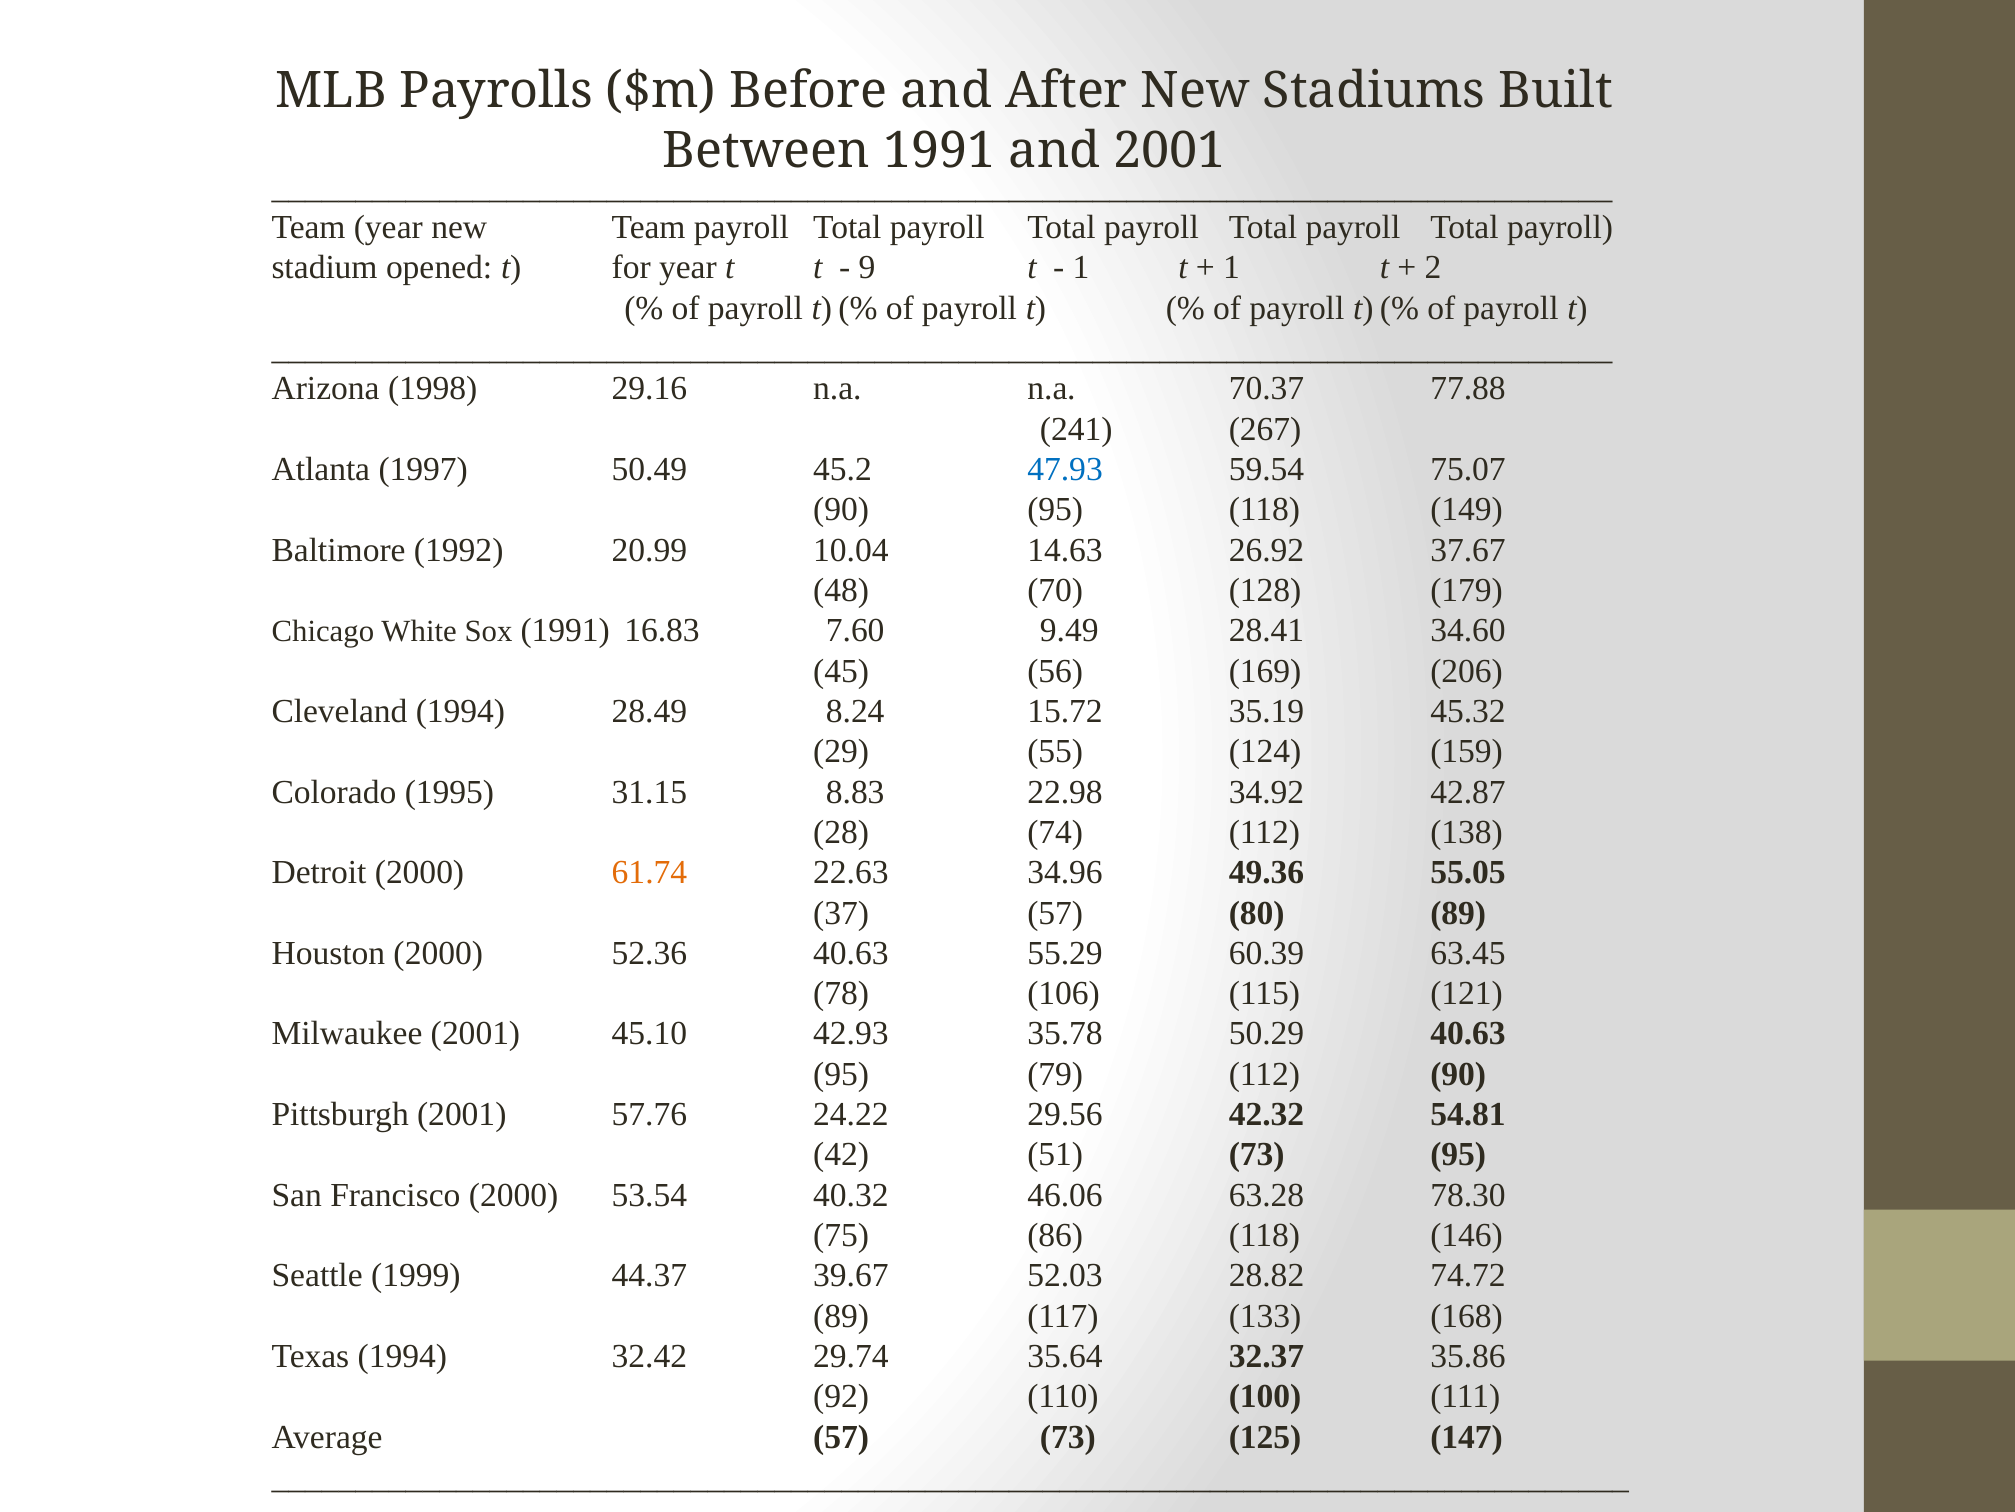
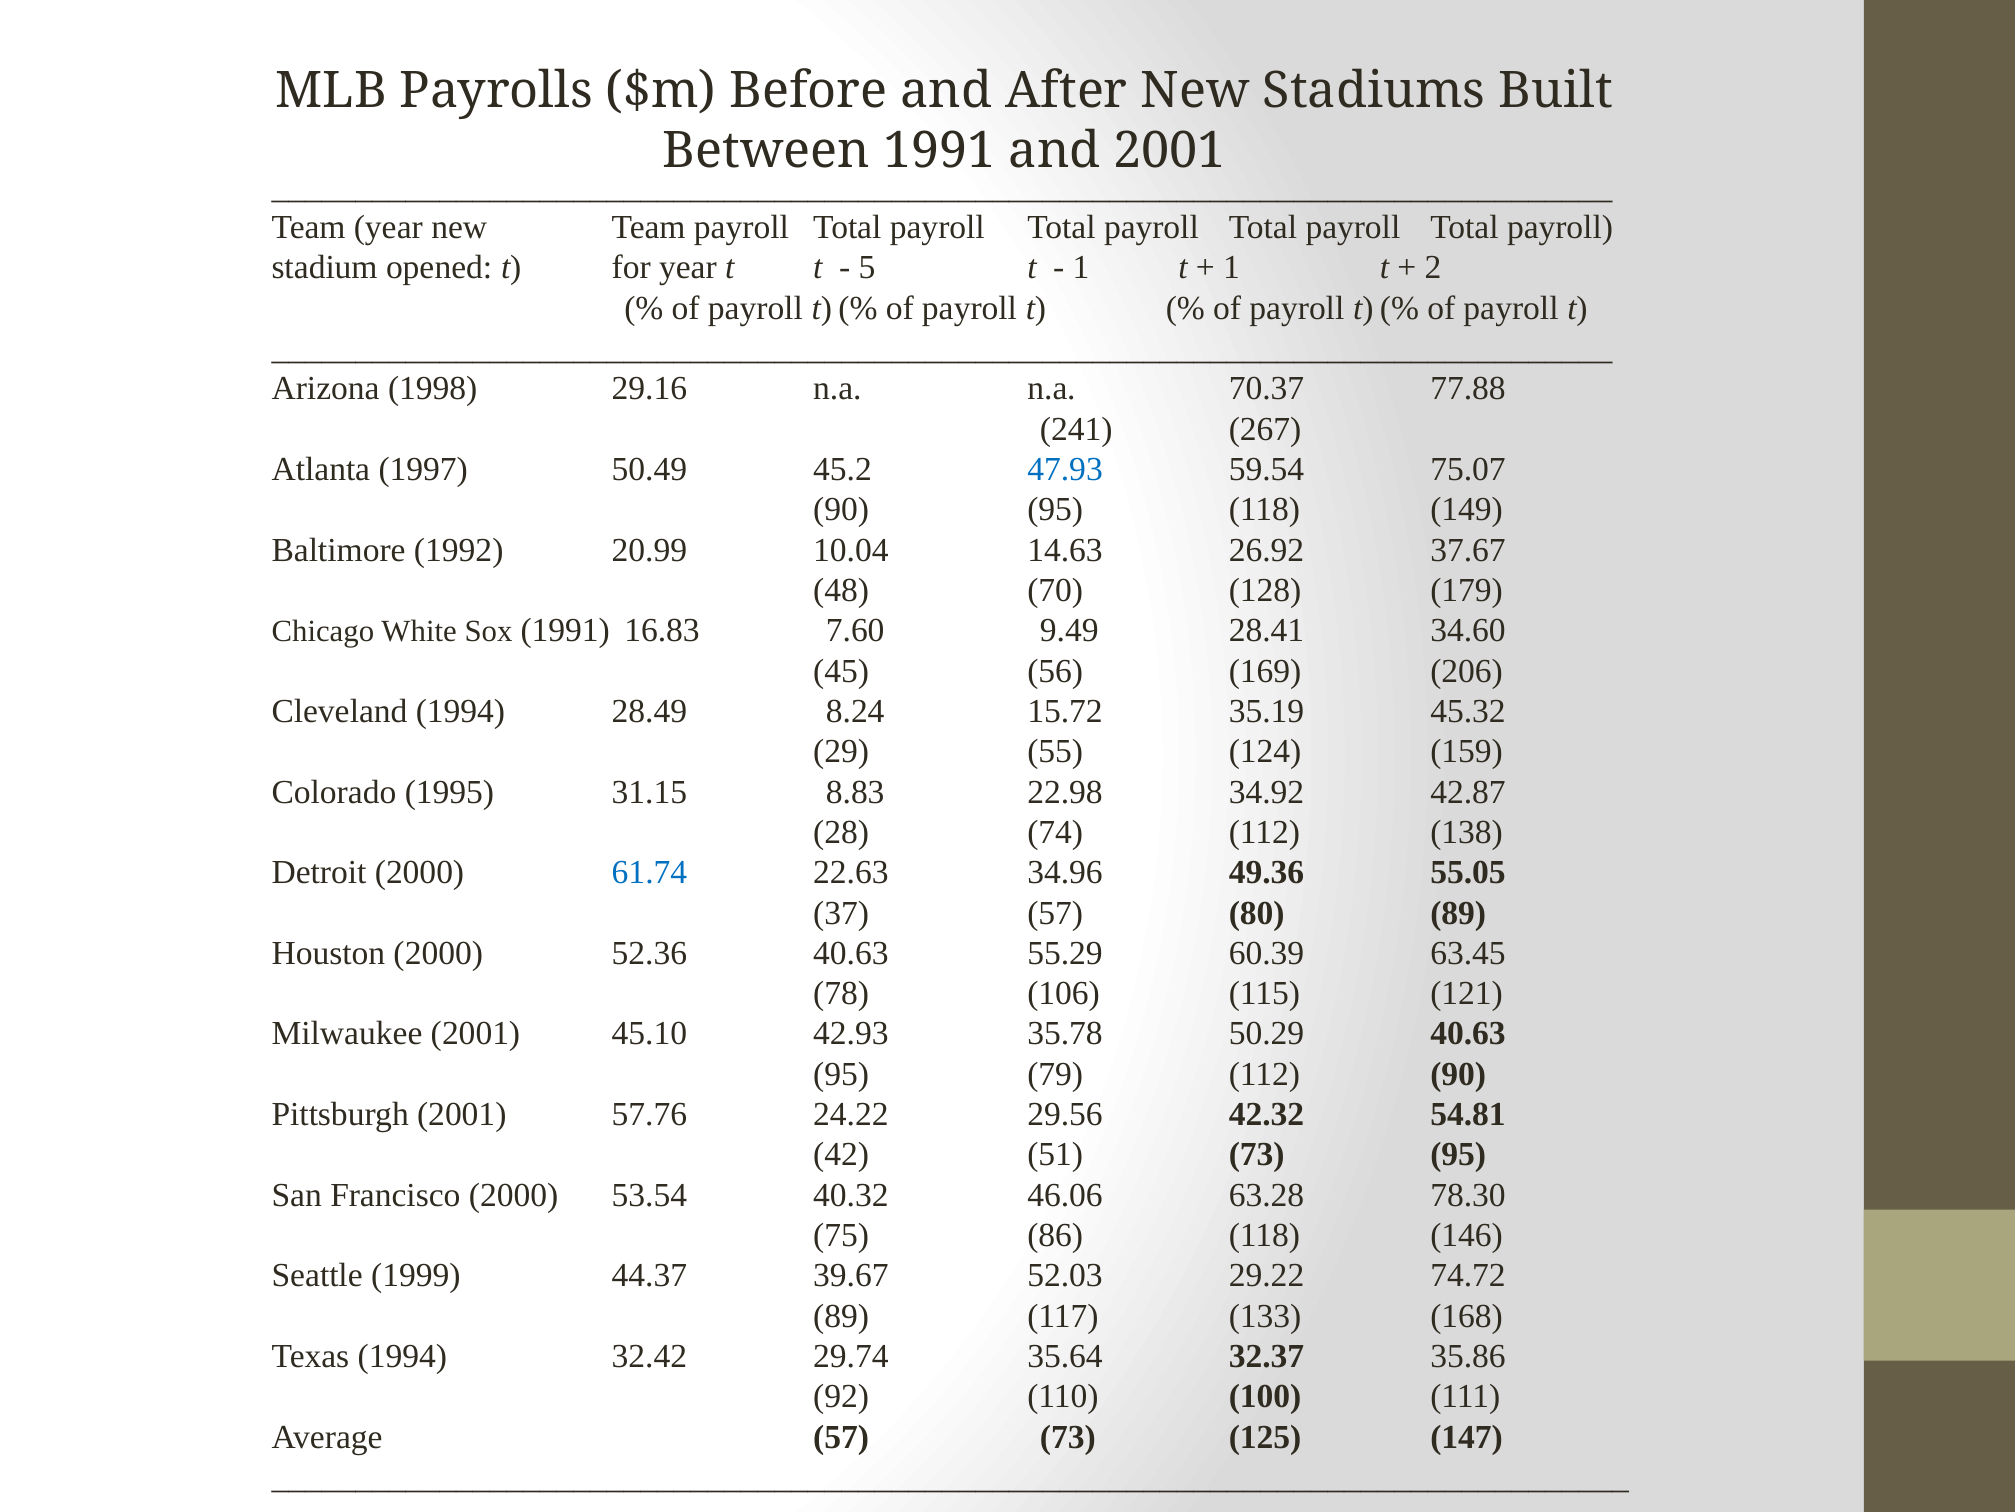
9: 9 -> 5
61.74 colour: orange -> blue
28.82: 28.82 -> 29.22
